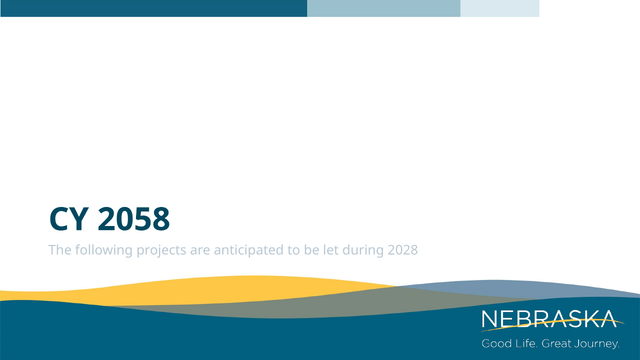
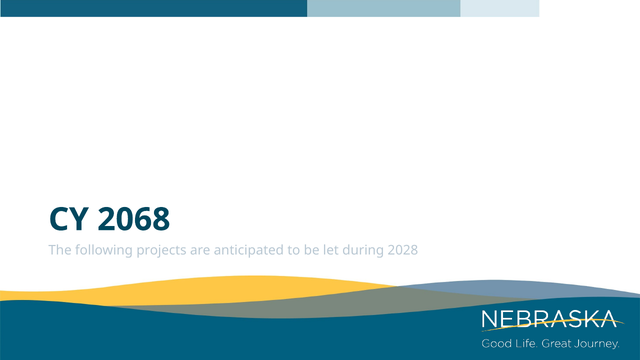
2058: 2058 -> 2068
